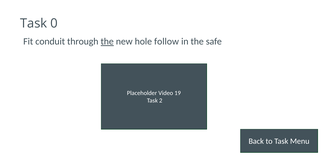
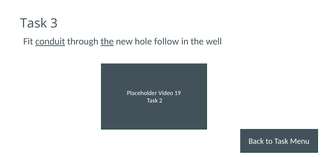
0: 0 -> 3
conduit underline: none -> present
safe: safe -> well
